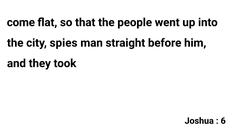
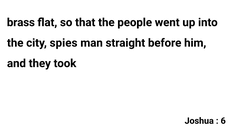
come: come -> brass
